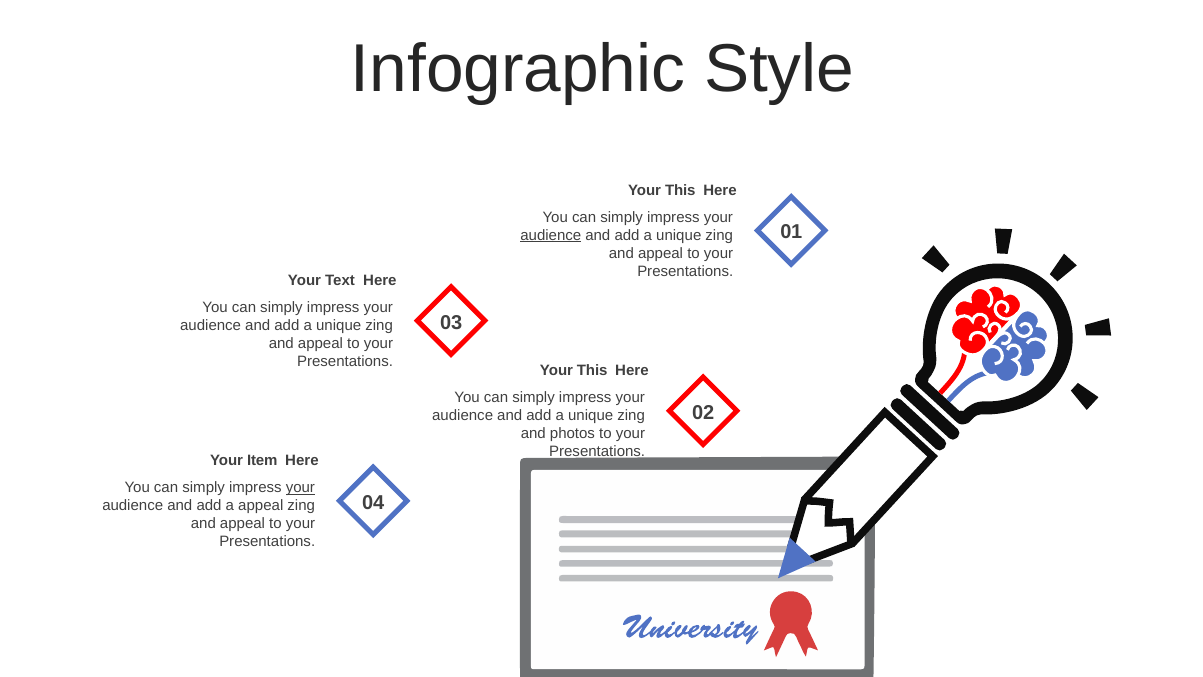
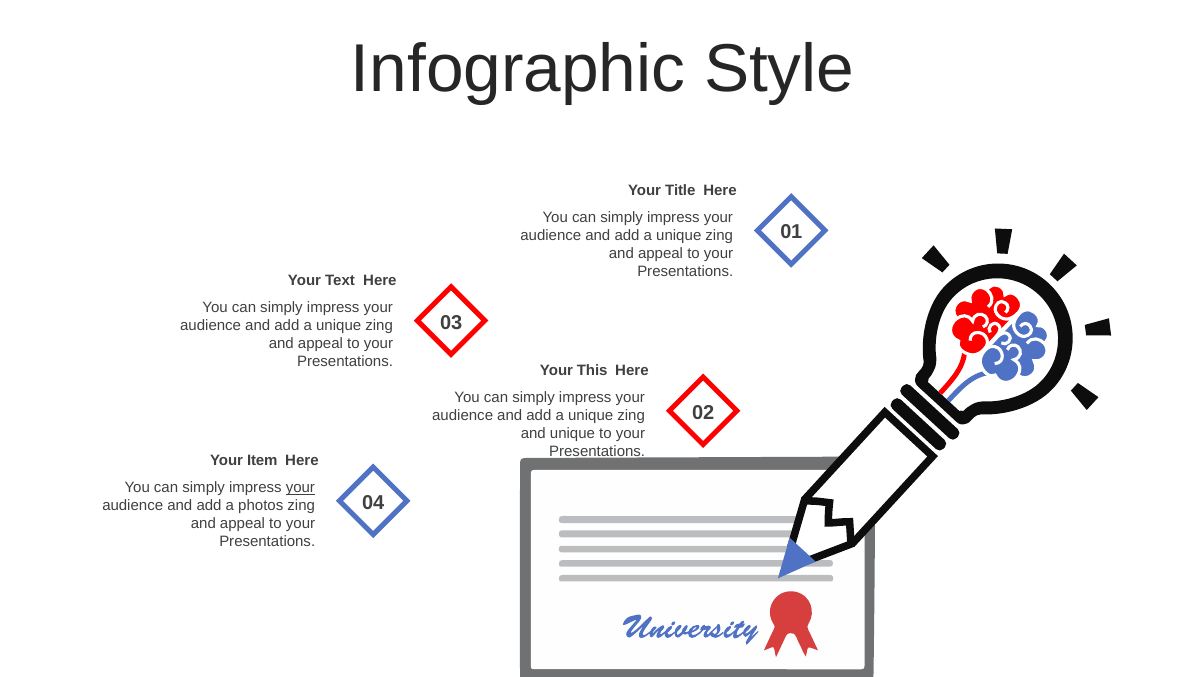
This at (680, 191): This -> Title
audience at (551, 235) underline: present -> none
and photos: photos -> unique
a appeal: appeal -> photos
